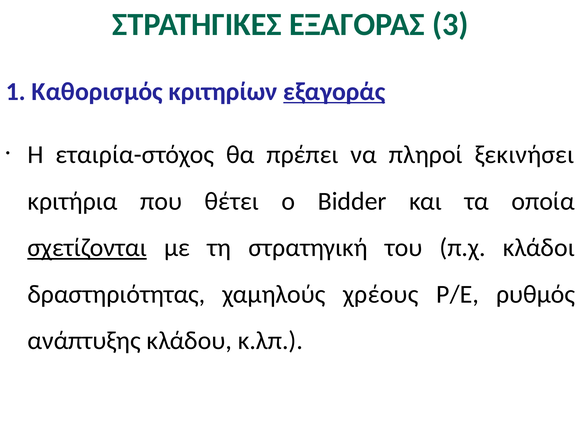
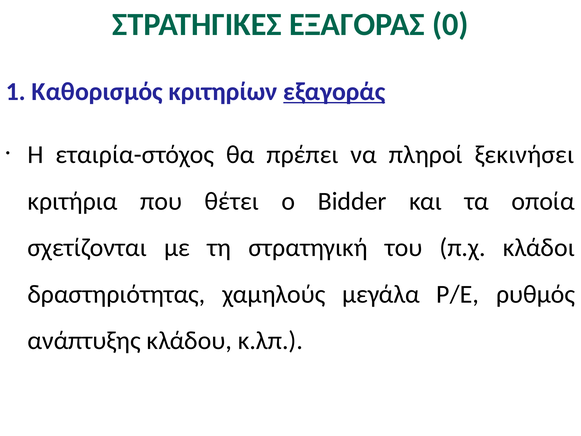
3: 3 -> 0
σχετίζονται underline: present -> none
χρέους: χρέους -> μεγάλα
